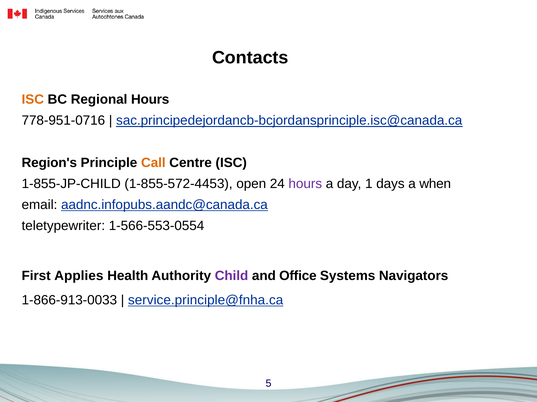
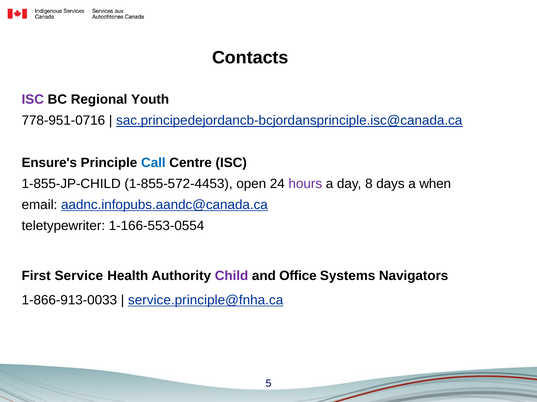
ISC at (33, 100) colour: orange -> purple
Regional Hours: Hours -> Youth
Region's: Region's -> Ensure's
Call colour: orange -> blue
1: 1 -> 8
1-566-553-0554: 1-566-553-0554 -> 1-166-553-0554
Applies: Applies -> Service
